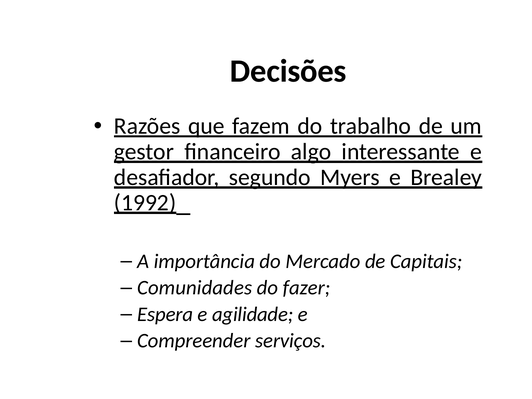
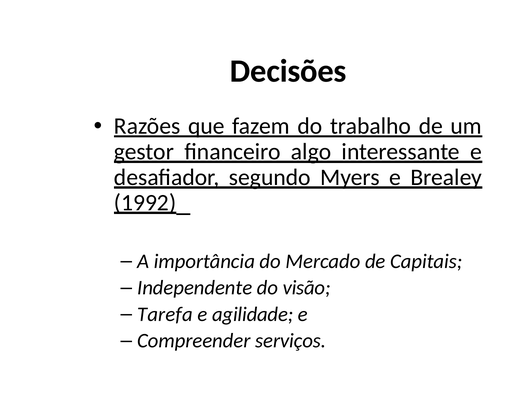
Comunidades: Comunidades -> Independente
fazer: fazer -> visão
Espera: Espera -> Tarefa
